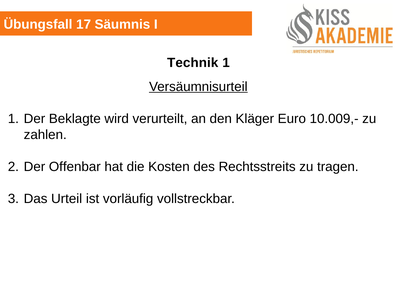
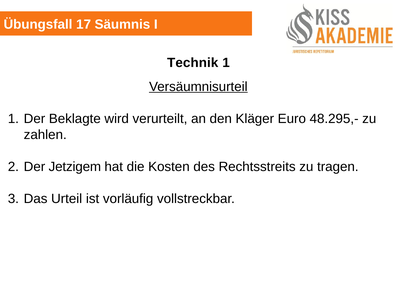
10.009,-: 10.009,- -> 48.295,-
Offenbar: Offenbar -> Jetzigem
